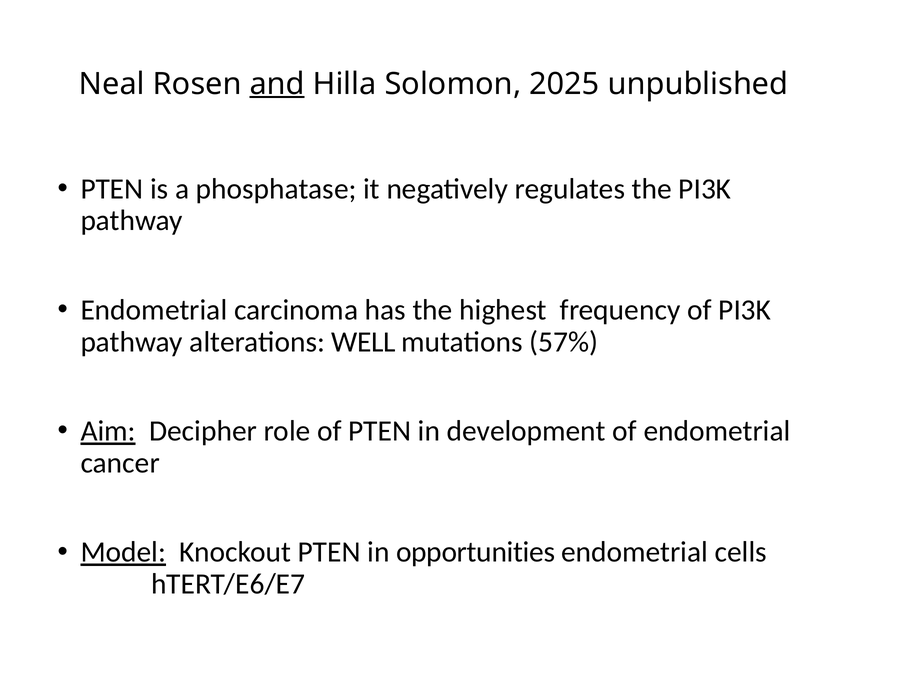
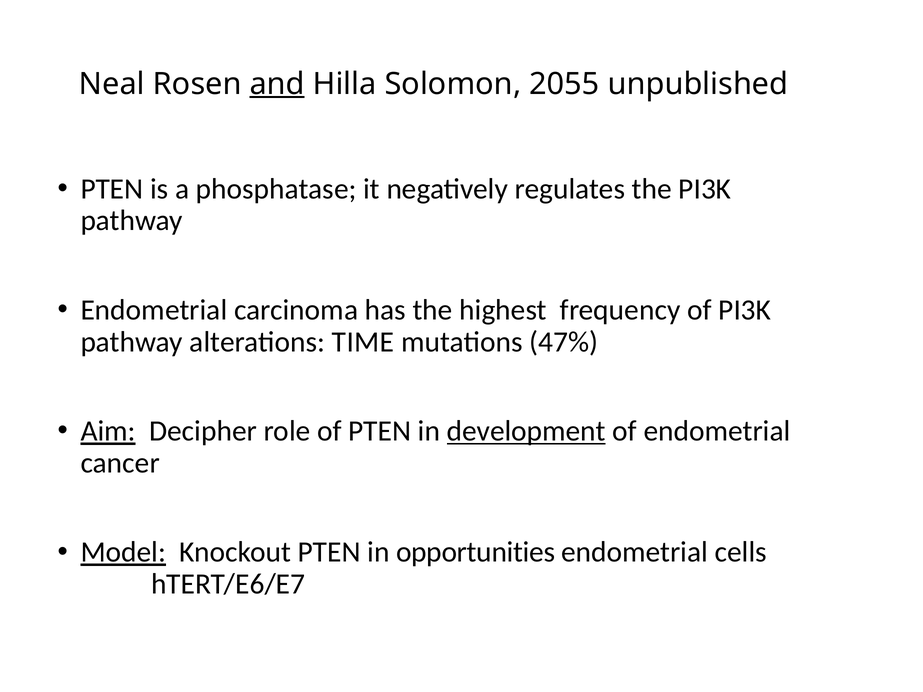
2025: 2025 -> 2055
WELL: WELL -> TIME
57%: 57% -> 47%
development underline: none -> present
